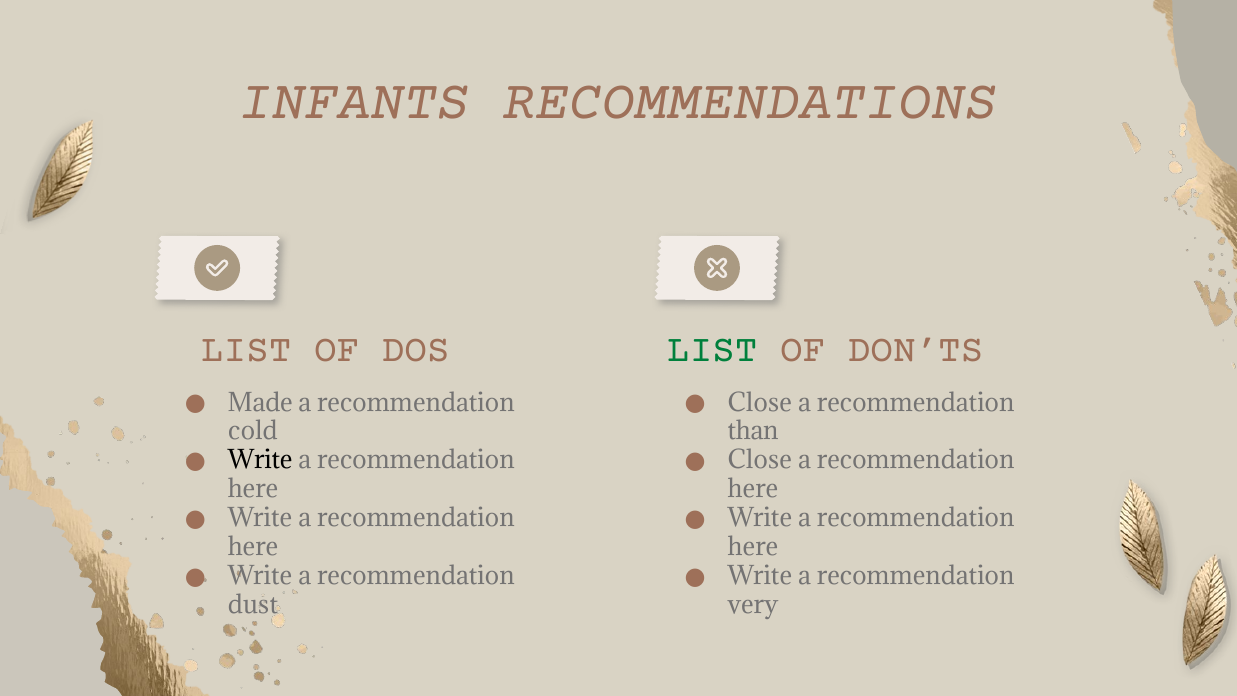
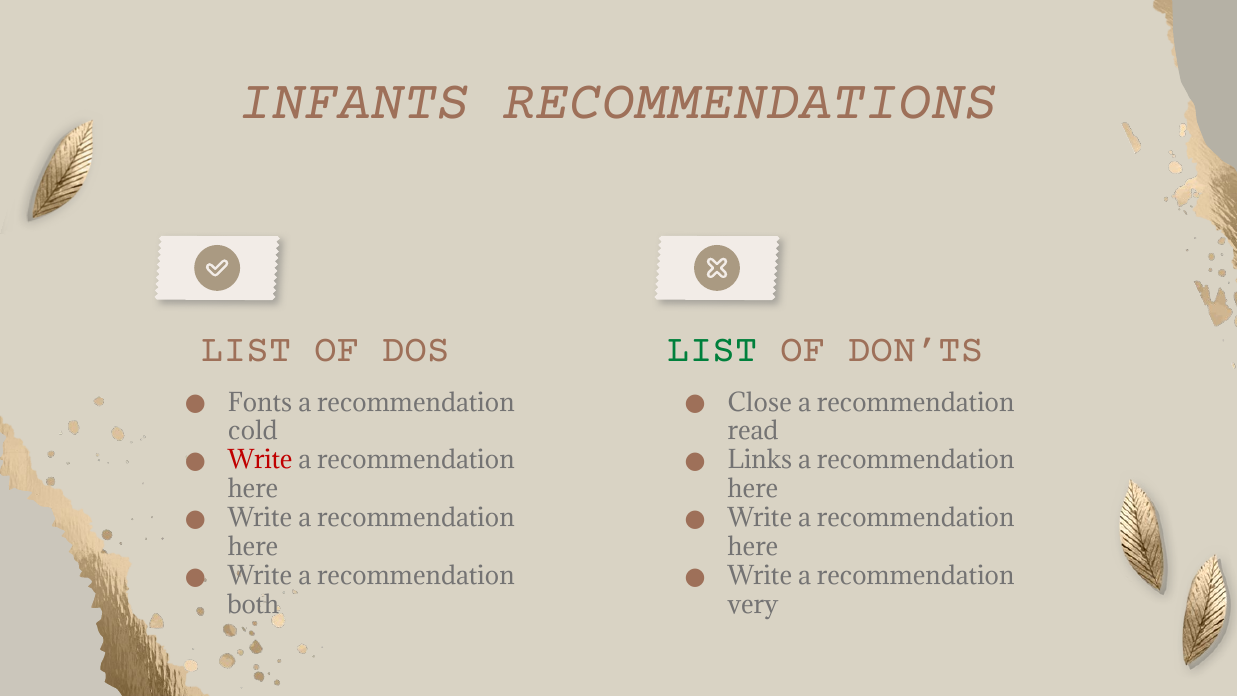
Made: Made -> Fonts
than: than -> read
Write at (260, 461) colour: black -> red
Close at (760, 461): Close -> Links
dust: dust -> both
